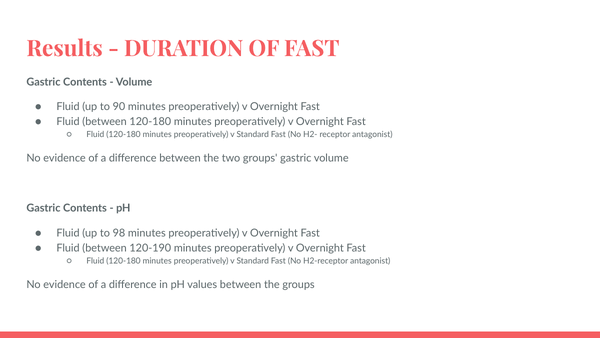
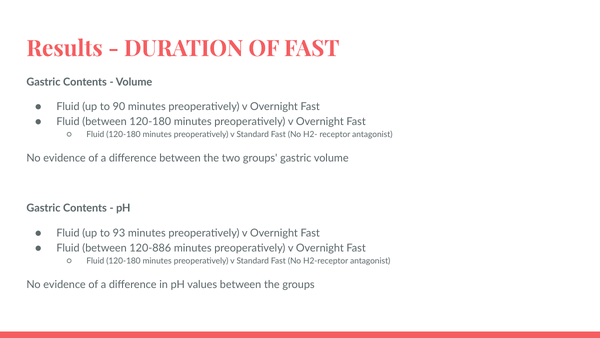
98: 98 -> 93
120-190: 120-190 -> 120-886
